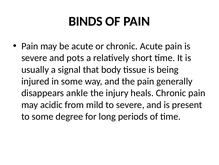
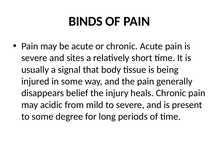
pots: pots -> sites
ankle: ankle -> belief
